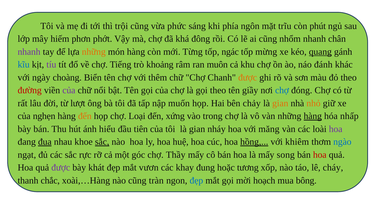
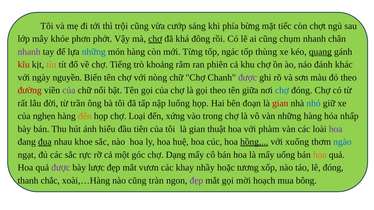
phức: phức -> cướp
ngôn: ngôn -> bừng
trĩu: trĩu -> tiếc
phút: phút -> chợt
hiếm: hiếm -> khỏe
chợ at (155, 39) underline: none -> present
nhổm: nhổm -> chụm
những at (94, 52) colour: orange -> blue
mừng: mừng -> thùng
kĩu colour: blue -> red
tíu colour: purple -> orange
muôn: muôn -> phiên
choàng: choàng -> nguyền
thêm: thêm -> nòng
được at (248, 78) colour: orange -> purple
giầy: giầy -> giữa
lượt: lượt -> trần
muốn: muốn -> luống
chảy: chảy -> đoạn
gian at (280, 103) colour: orange -> red
nhỏ colour: orange -> blue
hàng at (313, 116) underline: present -> none
nháy: nháy -> thuật
măng: măng -> phàm
sắc at (102, 142) underline: present -> none
khiêm: khiêm -> xuống
Thầy: Thầy -> Dạng
song: song -> uổng
hoa at (320, 155) colour: red -> orange
khát: khát -> lược
đung: đung -> nhầy
lê cháy: cháy -> đóng
đẹp at (196, 181) colour: blue -> purple
